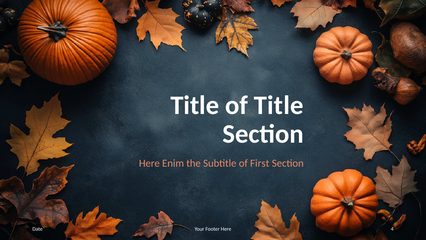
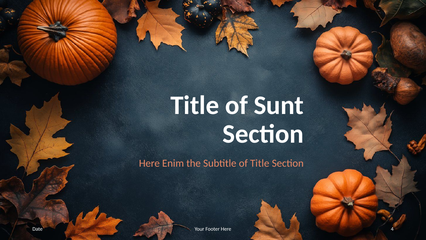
of Title: Title -> Sunt
of First: First -> Title
